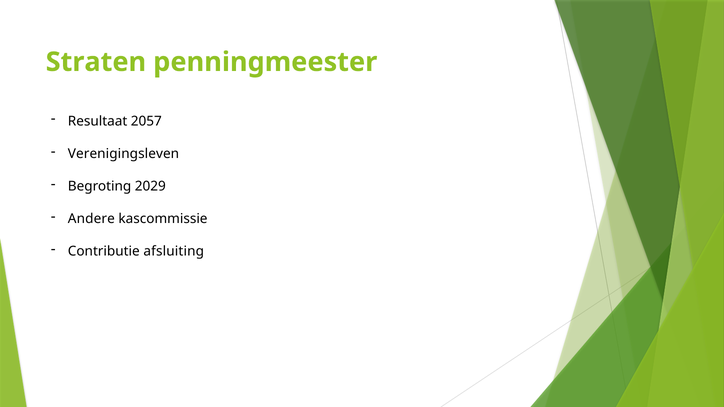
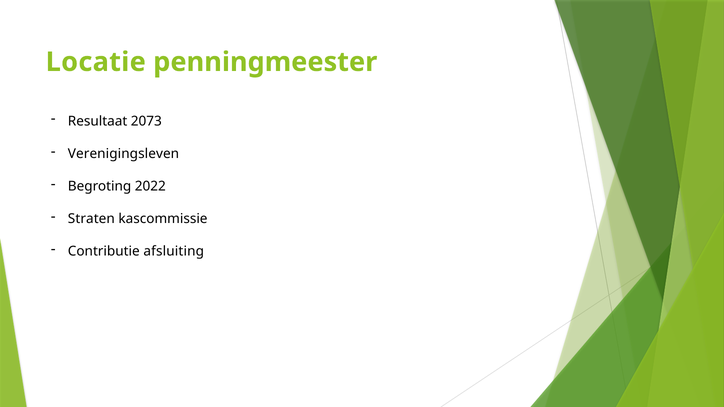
Straten: Straten -> Locatie
2057: 2057 -> 2073
2029: 2029 -> 2022
Andere: Andere -> Straten
